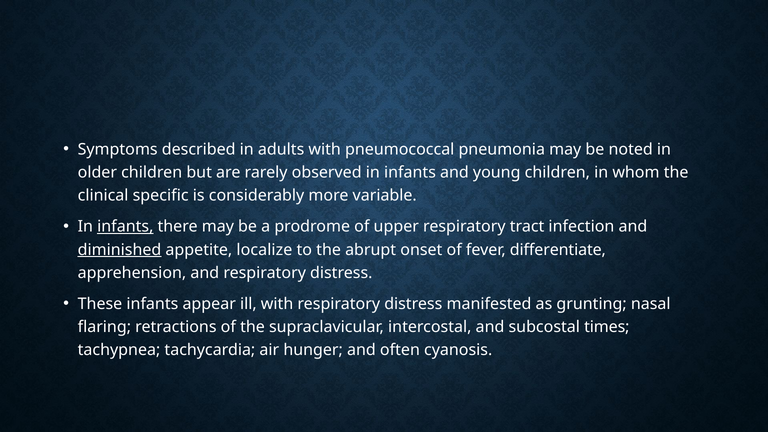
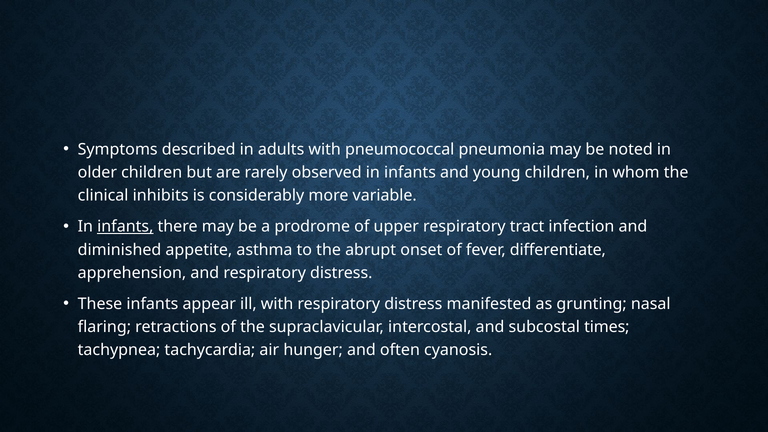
specific: specific -> inhibits
diminished underline: present -> none
localize: localize -> asthma
